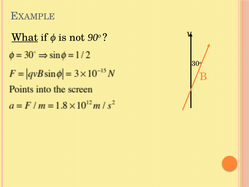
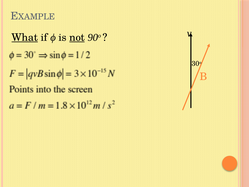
not underline: none -> present
